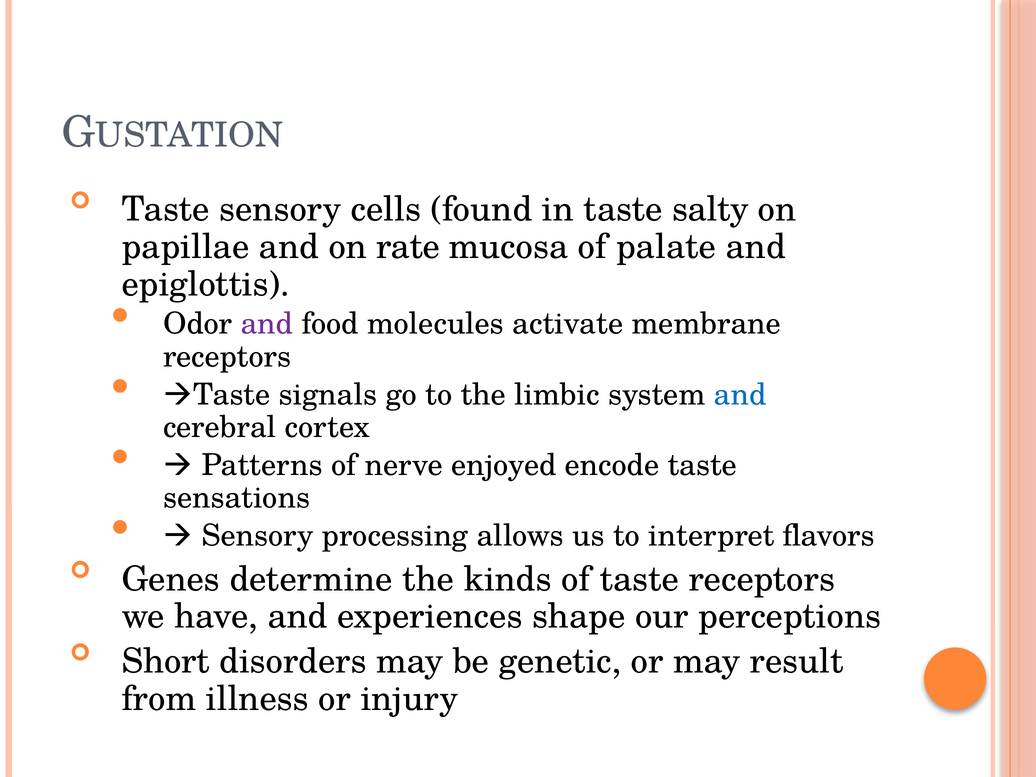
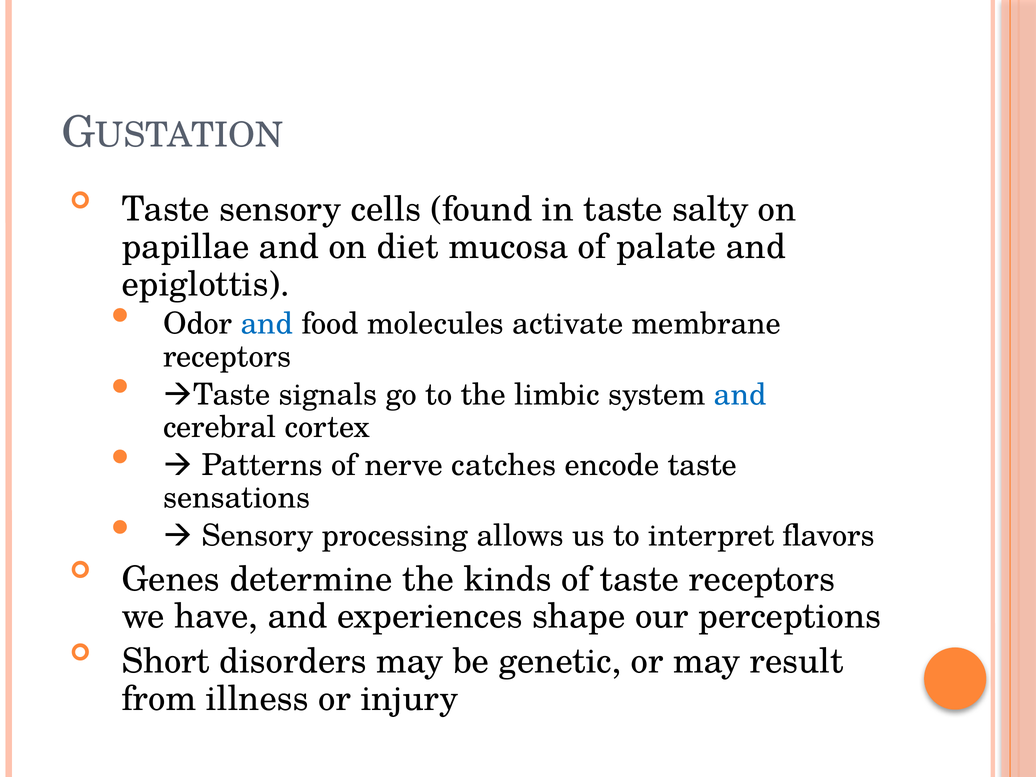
rate: rate -> diet
and at (267, 324) colour: purple -> blue
enjoyed: enjoyed -> catches
